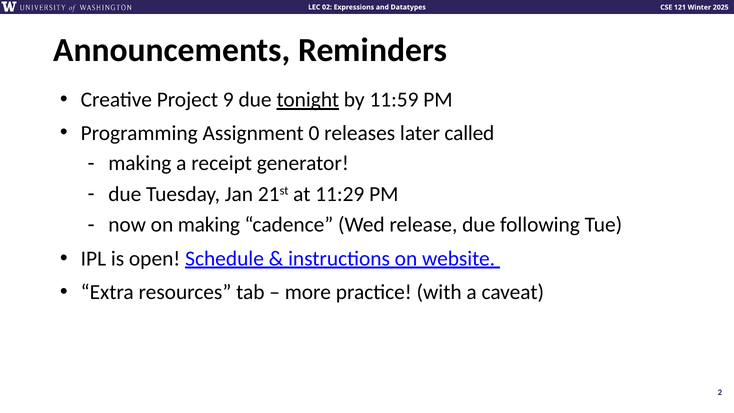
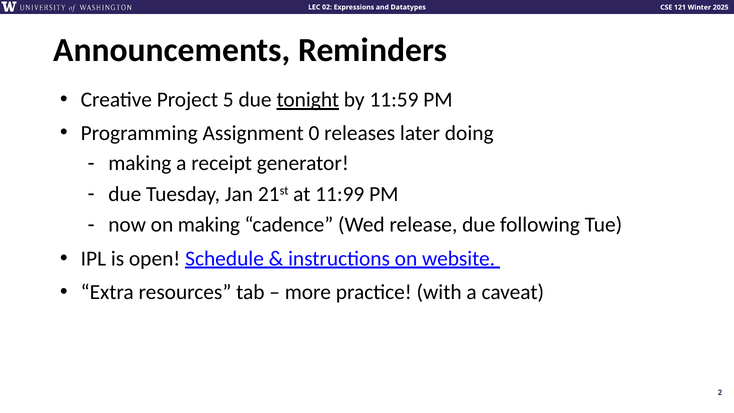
9: 9 -> 5
called: called -> doing
11:29: 11:29 -> 11:99
